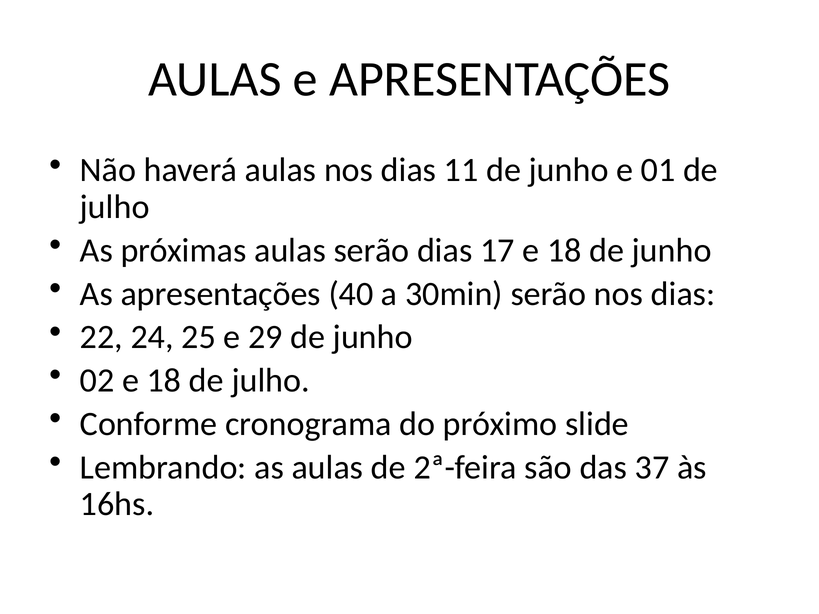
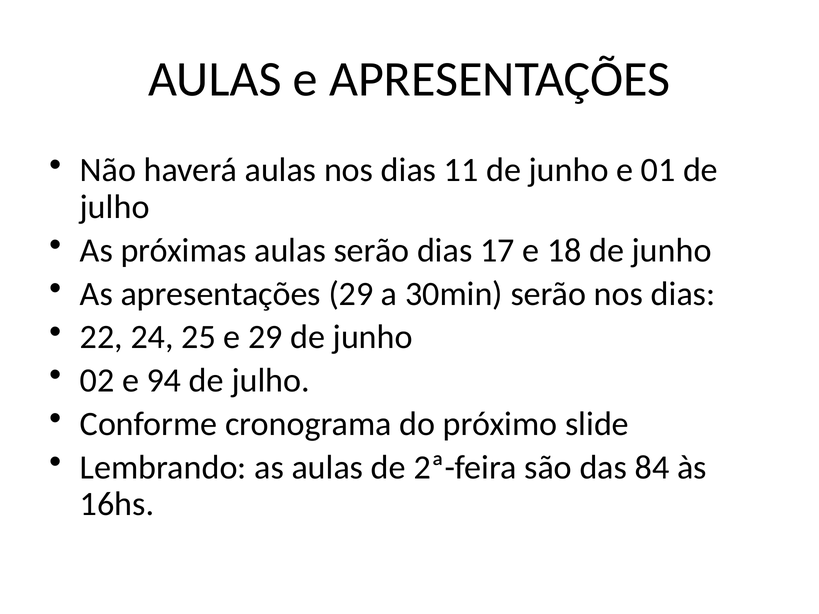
apresentações 40: 40 -> 29
02 e 18: 18 -> 94
37: 37 -> 84
